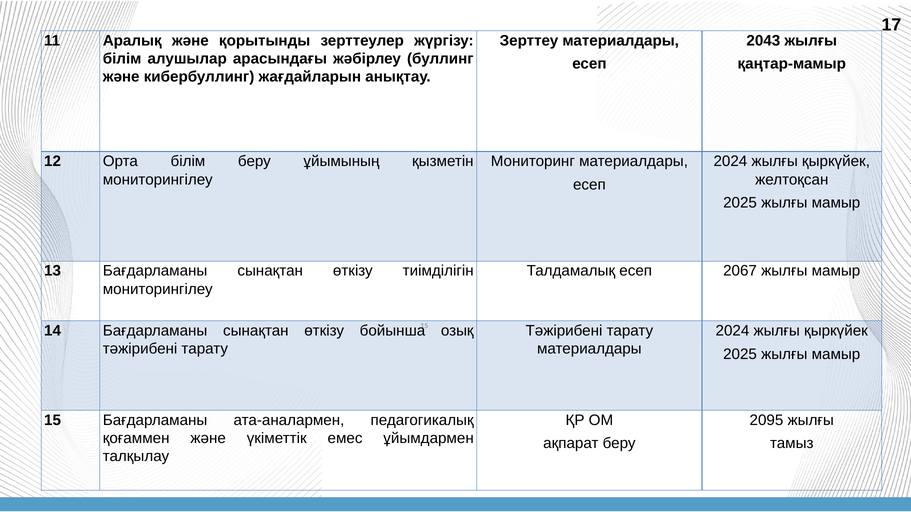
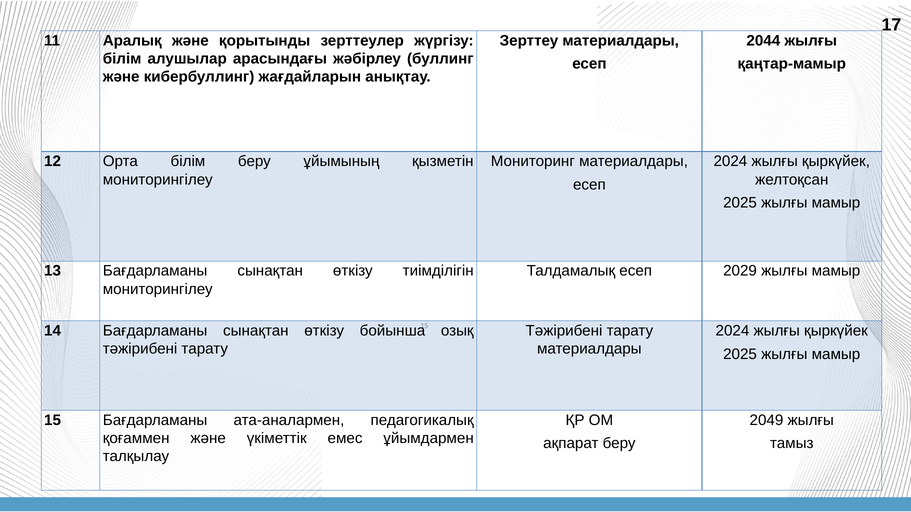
2043: 2043 -> 2044
2067: 2067 -> 2029
2095: 2095 -> 2049
